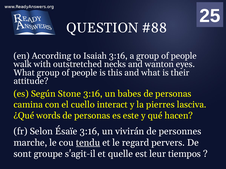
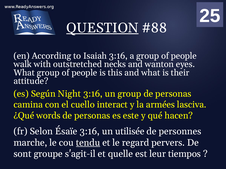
QUESTION underline: none -> present
Stone: Stone -> Night
un babes: babes -> group
pierres: pierres -> armées
vivirán: vivirán -> utilisée
